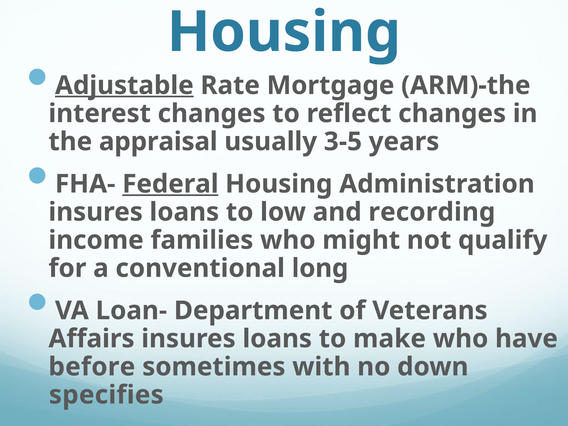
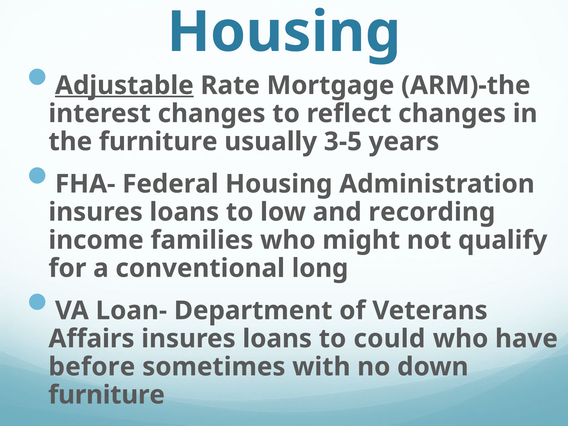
the appraisal: appraisal -> furniture
Federal underline: present -> none
make: make -> could
specifies at (106, 395): specifies -> furniture
